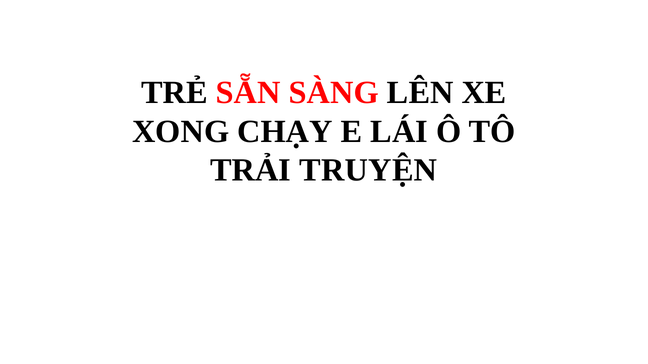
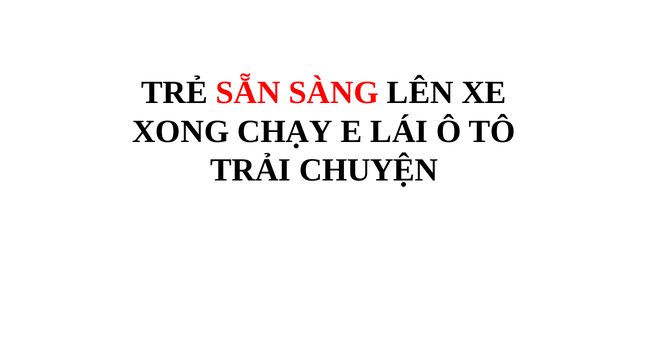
TRUYỆN: TRUYỆN -> CHUYỆN
